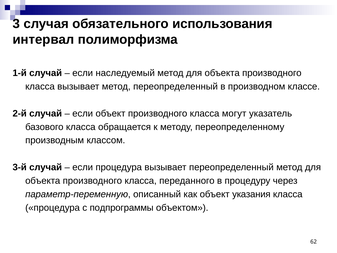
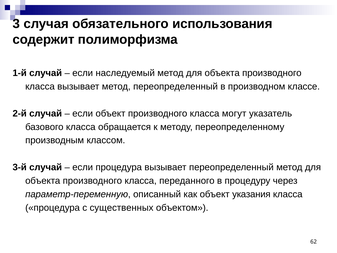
интервал: интервал -> содержит
подпрограммы: подпрограммы -> существенных
